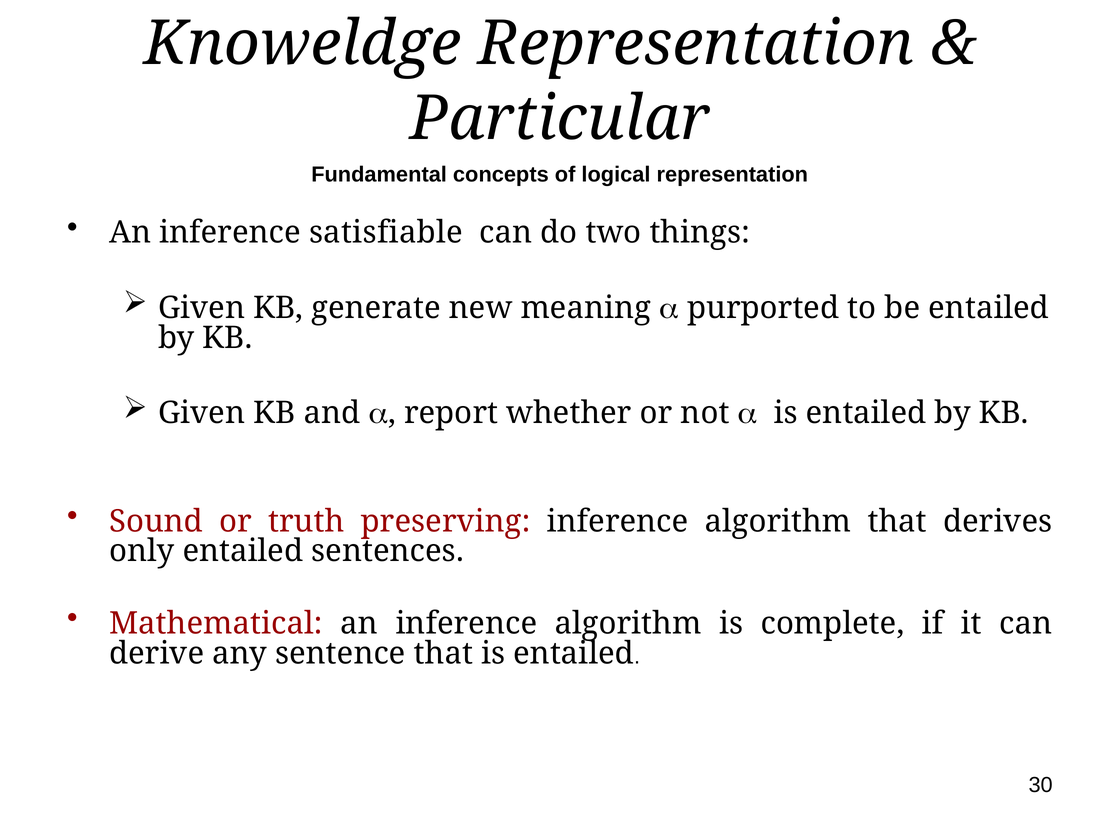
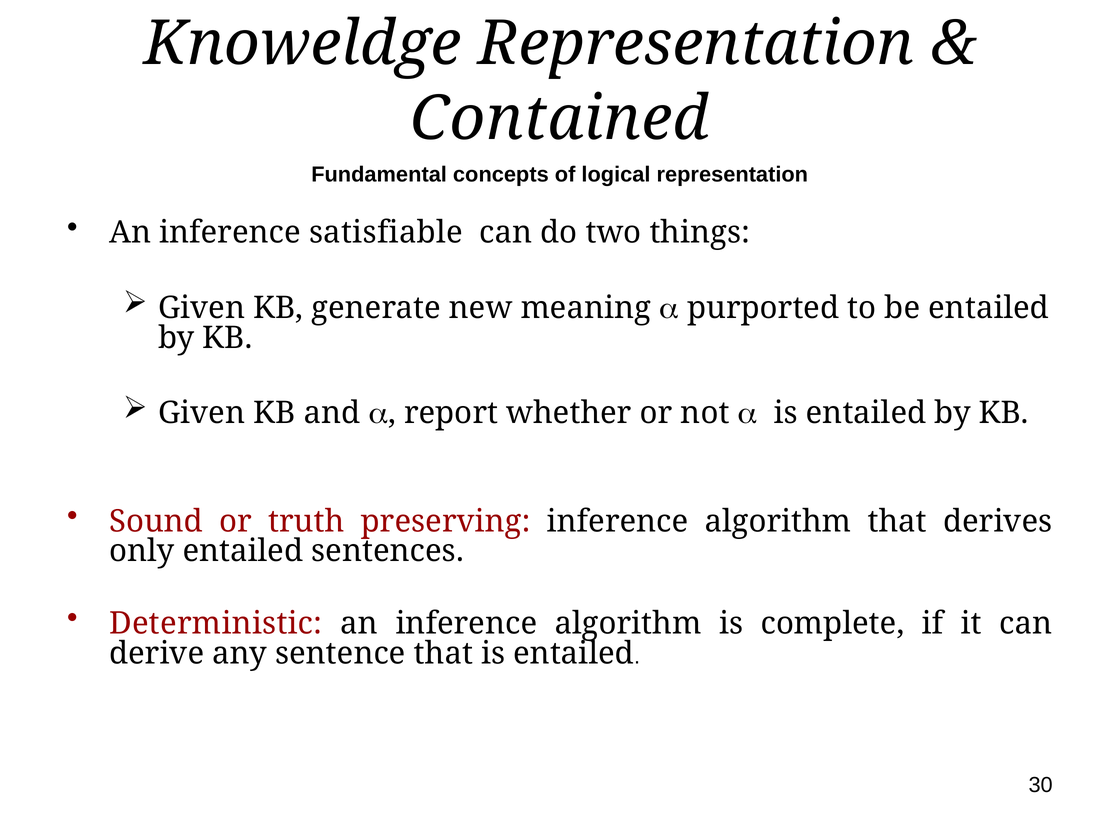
Particular: Particular -> Contained
Mathematical: Mathematical -> Deterministic
